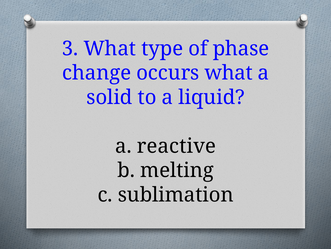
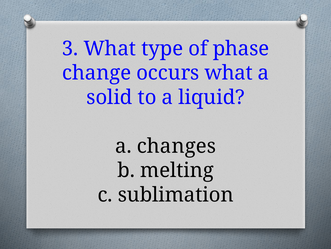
reactive: reactive -> changes
